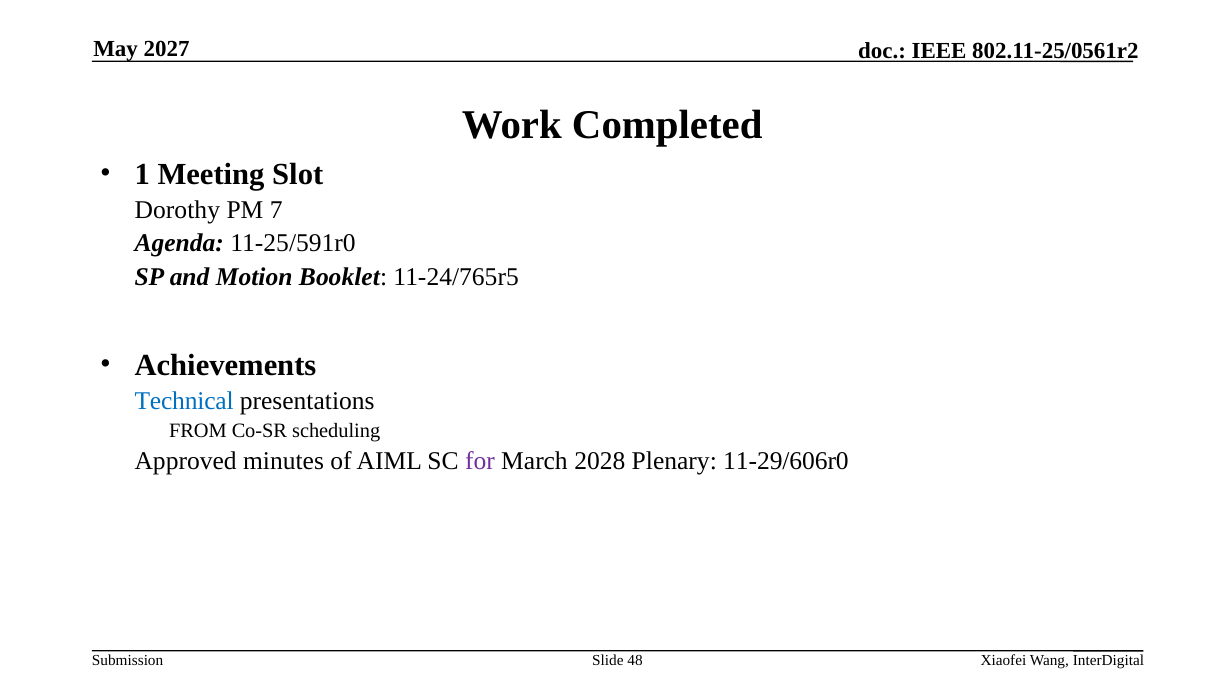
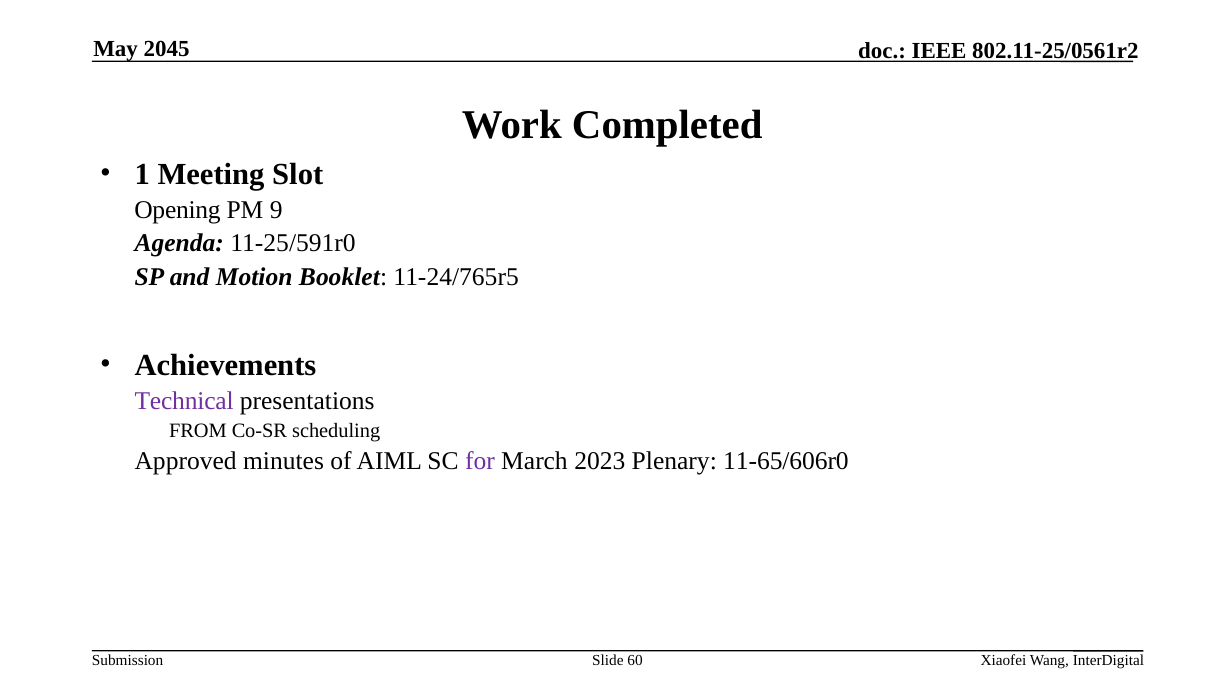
2027: 2027 -> 2045
Dorothy: Dorothy -> Opening
7: 7 -> 9
Technical colour: blue -> purple
2028: 2028 -> 2023
11-29/606r0: 11-29/606r0 -> 11-65/606r0
48: 48 -> 60
